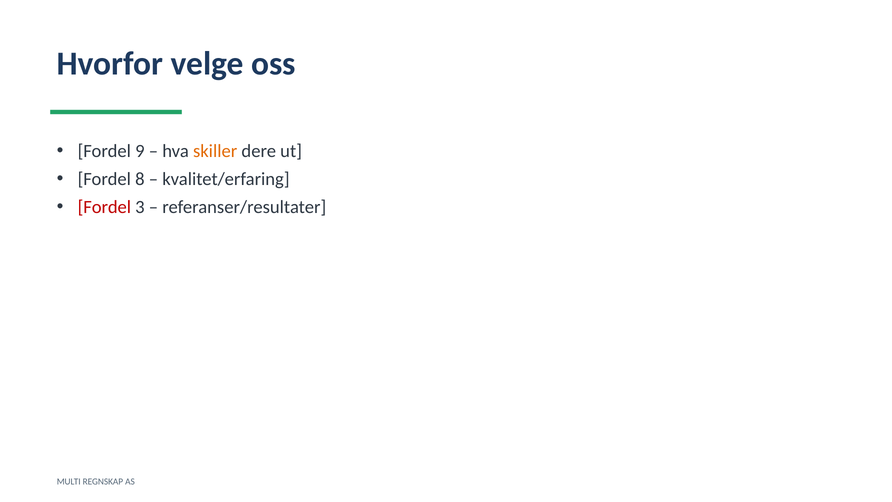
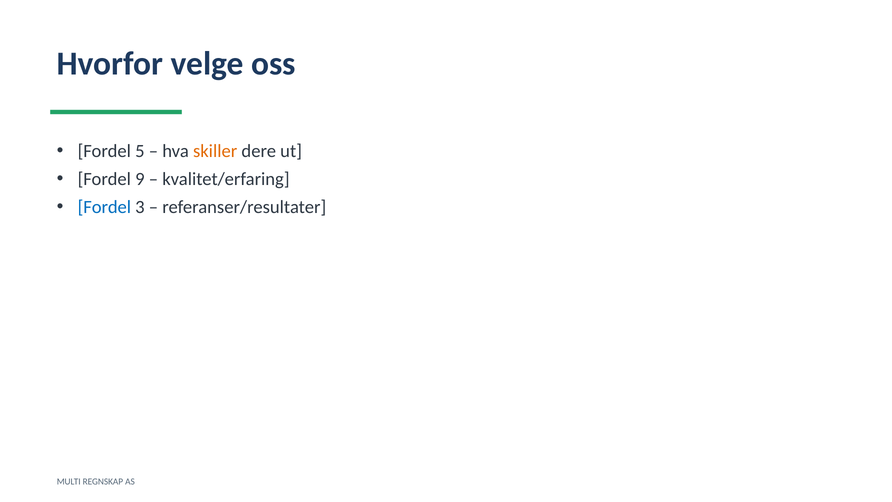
9: 9 -> 5
8: 8 -> 9
Fordel at (104, 207) colour: red -> blue
